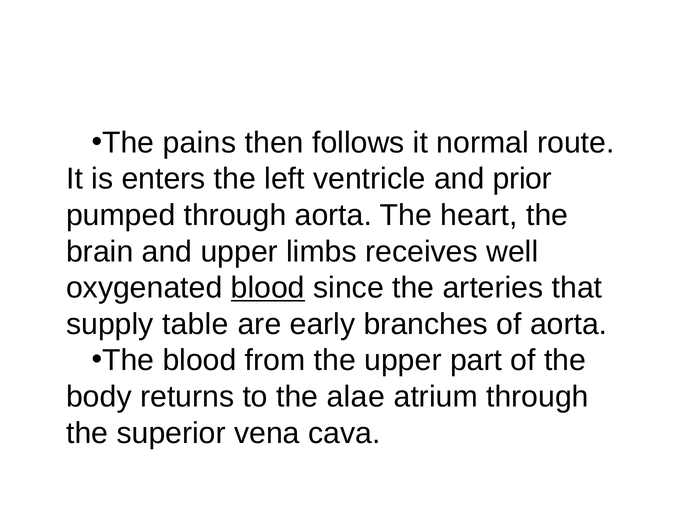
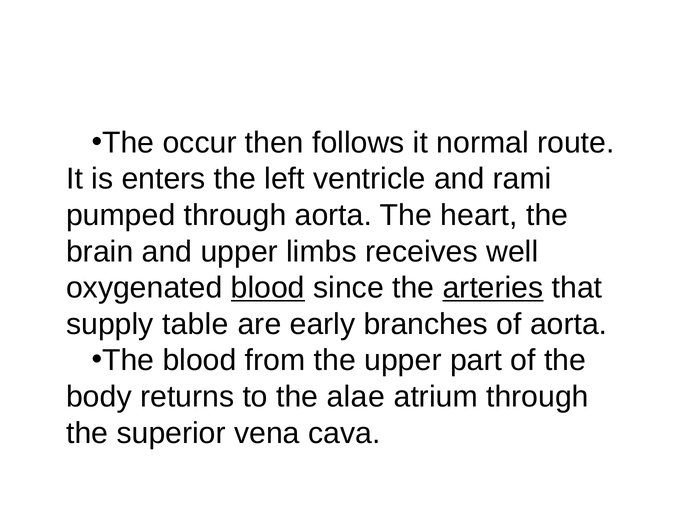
pains: pains -> occur
prior: prior -> rami
arteries underline: none -> present
